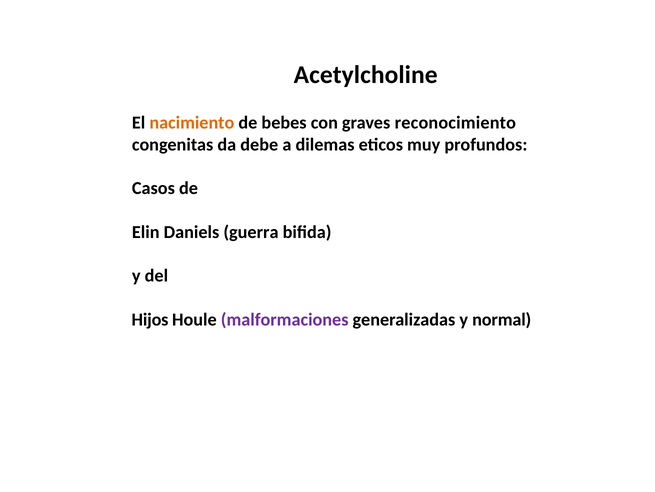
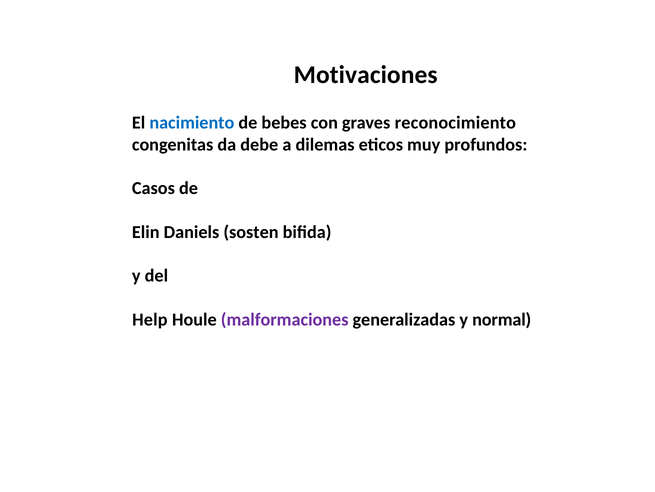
Acetylcholine: Acetylcholine -> Motivaciones
nacimiento colour: orange -> blue
guerra: guerra -> sosten
Hijos: Hijos -> Help
